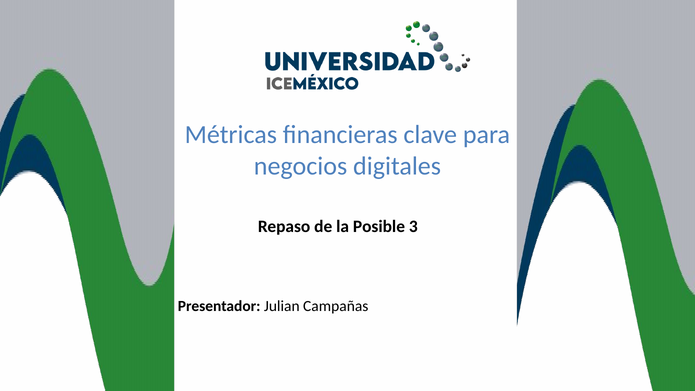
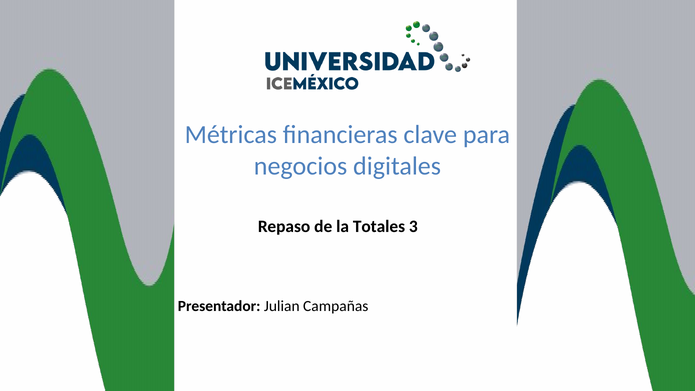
Posible: Posible -> Totales
